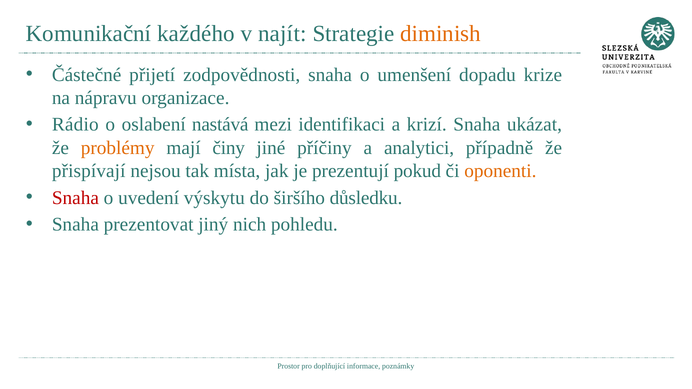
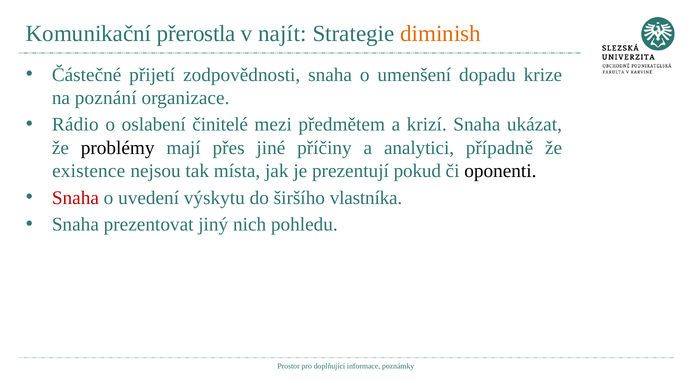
každého: každého -> přerostla
nápravu: nápravu -> poznání
nastává: nastává -> činitelé
identifikaci: identifikaci -> předmětem
problémy colour: orange -> black
činy: činy -> přes
přispívají: přispívají -> existence
oponenti colour: orange -> black
důsledku: důsledku -> vlastníka
